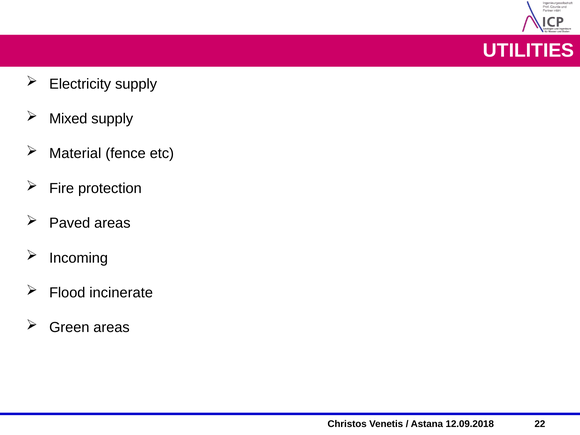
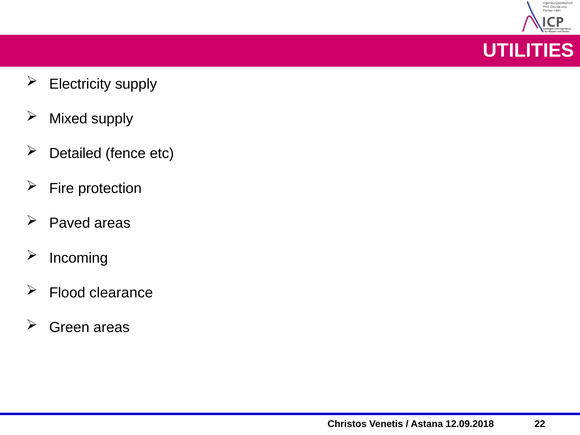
Material: Material -> Detailed
incinerate: incinerate -> clearance
